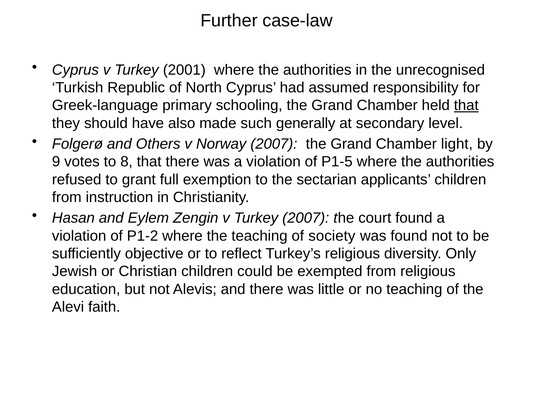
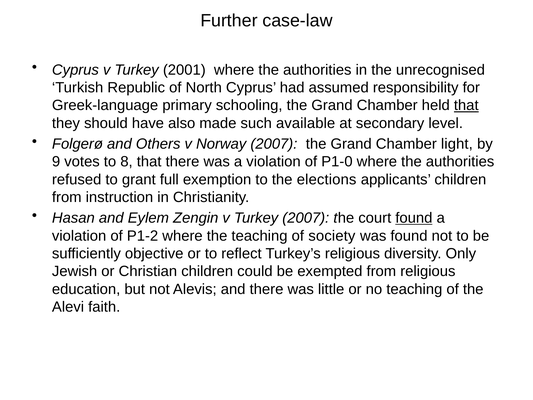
generally: generally -> available
P1-5: P1-5 -> P1-0
sectarian: sectarian -> elections
found at (414, 218) underline: none -> present
